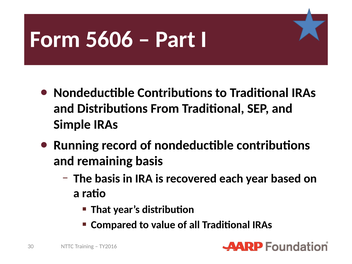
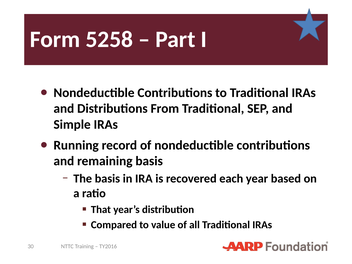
5606: 5606 -> 5258
